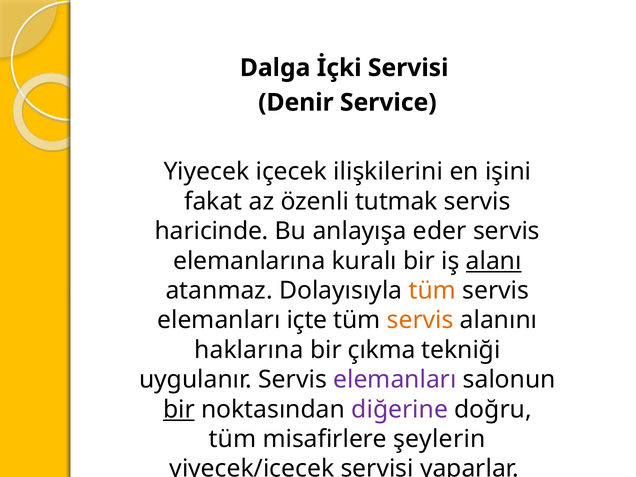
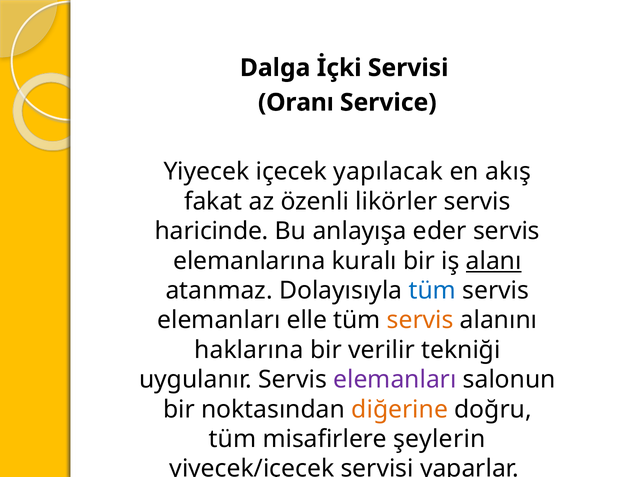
Denir: Denir -> Oranı
ilişkilerini: ilişkilerini -> yapılacak
işini: işini -> akış
tutmak: tutmak -> likörler
tüm at (432, 291) colour: orange -> blue
içte: içte -> elle
çıkma: çıkma -> verilir
bir at (179, 409) underline: present -> none
diğerine colour: purple -> orange
